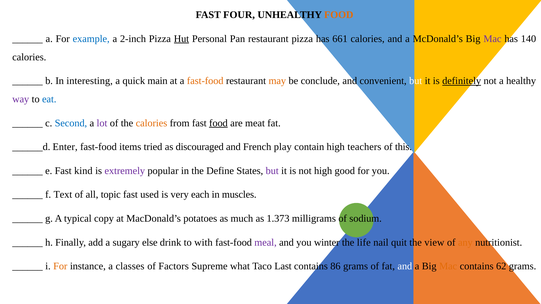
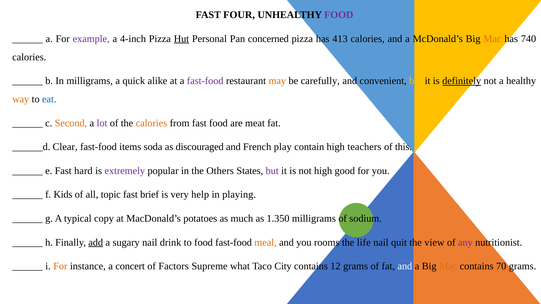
FOOD at (339, 15) colour: orange -> purple
example colour: blue -> purple
2-inch: 2-inch -> 4-inch
Pan restaurant: restaurant -> concerned
661: 661 -> 413
Mac at (492, 39) colour: purple -> orange
140: 140 -> 740
In interesting: interesting -> milligrams
main: main -> alike
fast-food at (205, 81) colour: orange -> purple
conclude: conclude -> carefully
but at (416, 81) colour: white -> yellow
way colour: purple -> orange
Second colour: blue -> orange
food at (218, 123) underline: present -> none
Enter: Enter -> Clear
tried: tried -> soda
kind: kind -> hard
Define: Define -> Others
Text: Text -> Kids
used: used -> brief
each: each -> help
muscles: muscles -> playing
1.373: 1.373 -> 1.350
add underline: none -> present
sugary else: else -> nail
to with: with -> food
meal colour: purple -> orange
winter: winter -> rooms
any colour: orange -> purple
classes: classes -> concert
Last: Last -> City
86: 86 -> 12
62: 62 -> 70
